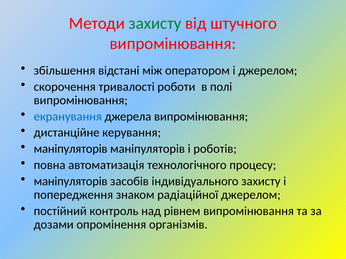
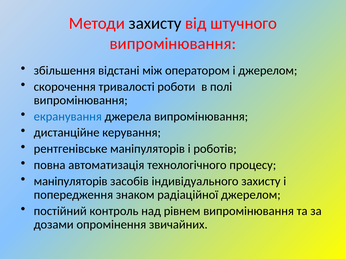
захисту at (155, 23) colour: green -> black
маніпуляторів at (71, 149): маніпуляторів -> рентгенівське
організмів: організмів -> звичайних
